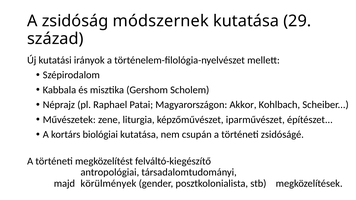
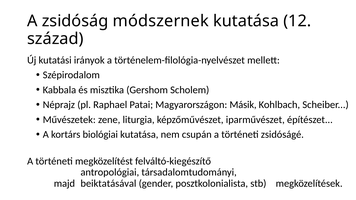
29: 29 -> 12
Akkor: Akkor -> Másik
körülmények: körülmények -> beiktatásával
